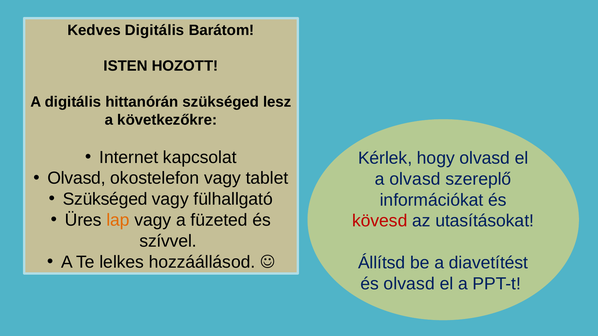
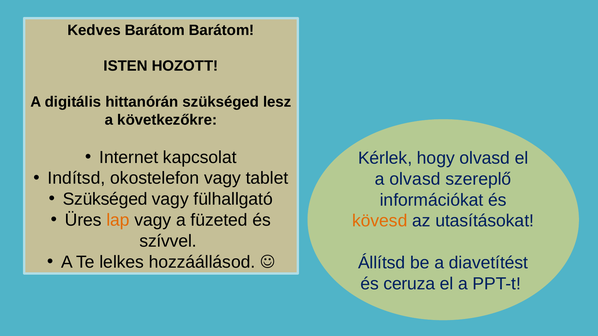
Kedves Digitális: Digitális -> Barátom
Olvasd at (77, 178): Olvasd -> Indítsd
kövesd colour: red -> orange
és olvasd: olvasd -> ceruza
